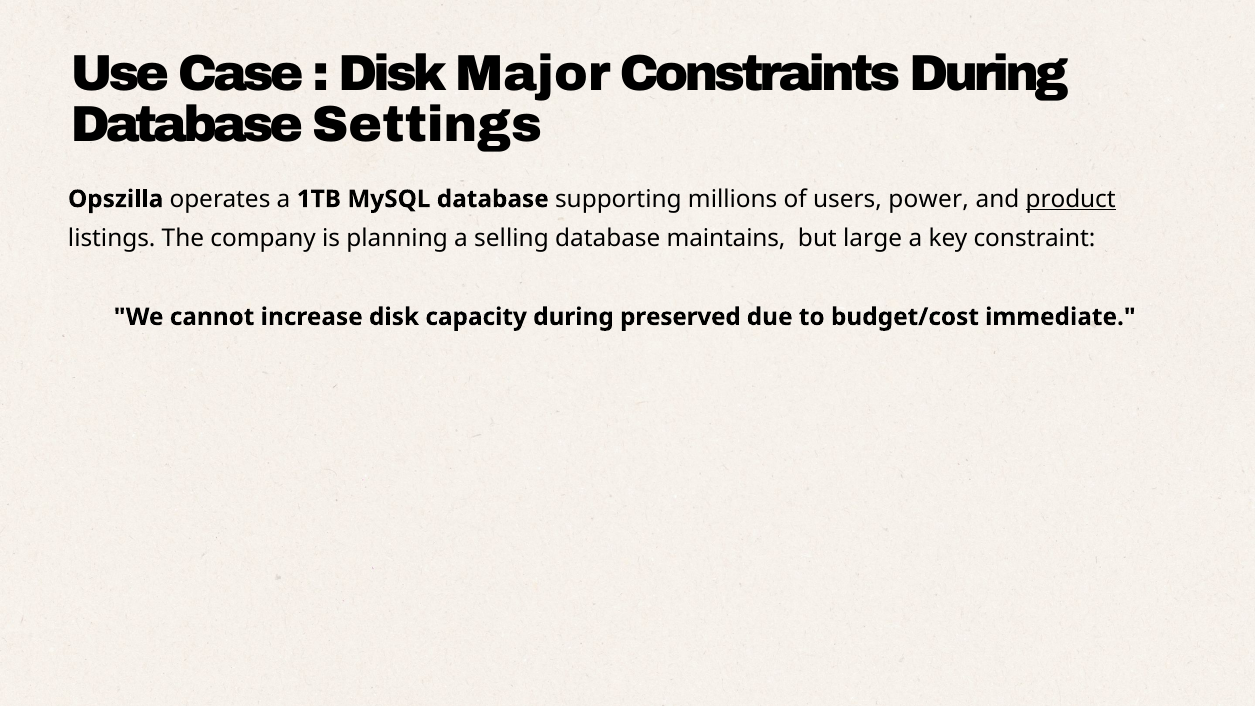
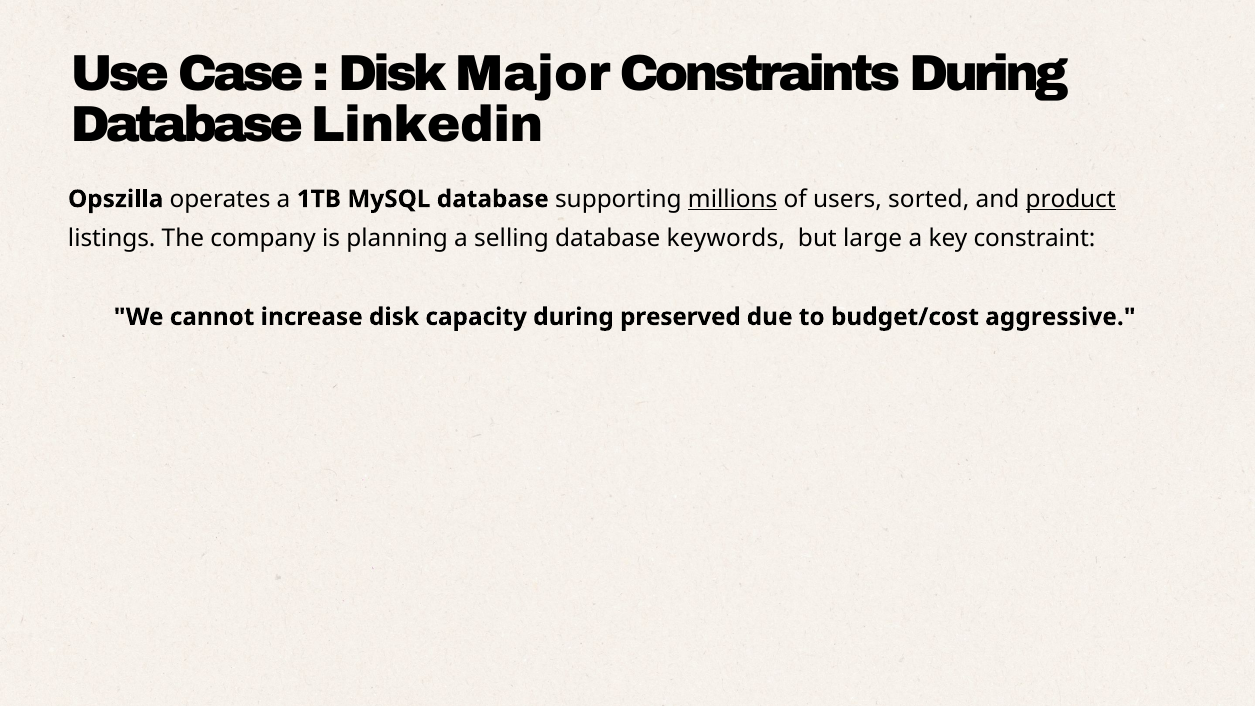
Settings: Settings -> Linkedin
millions underline: none -> present
power: power -> sorted
maintains: maintains -> keywords
immediate: immediate -> aggressive
